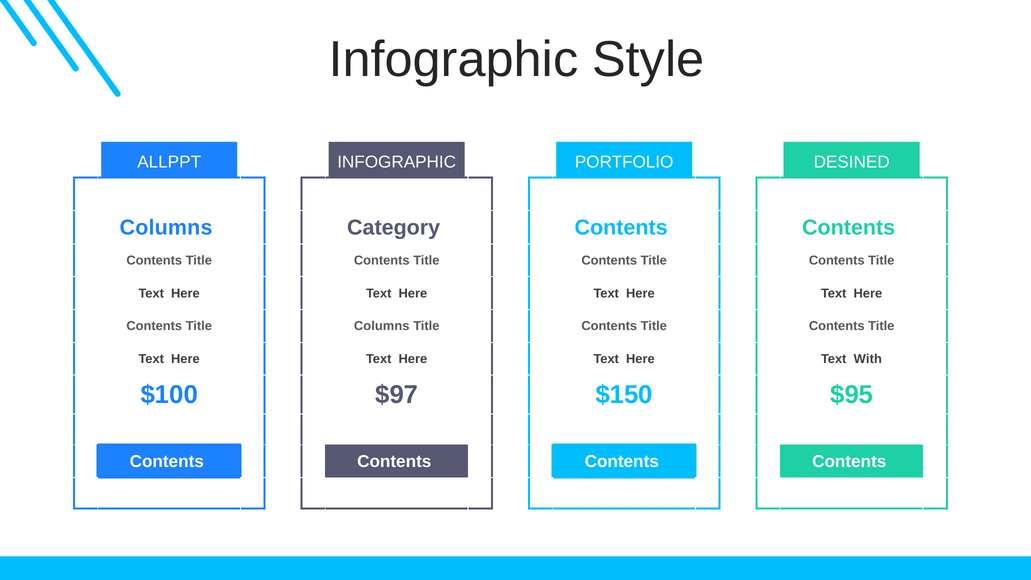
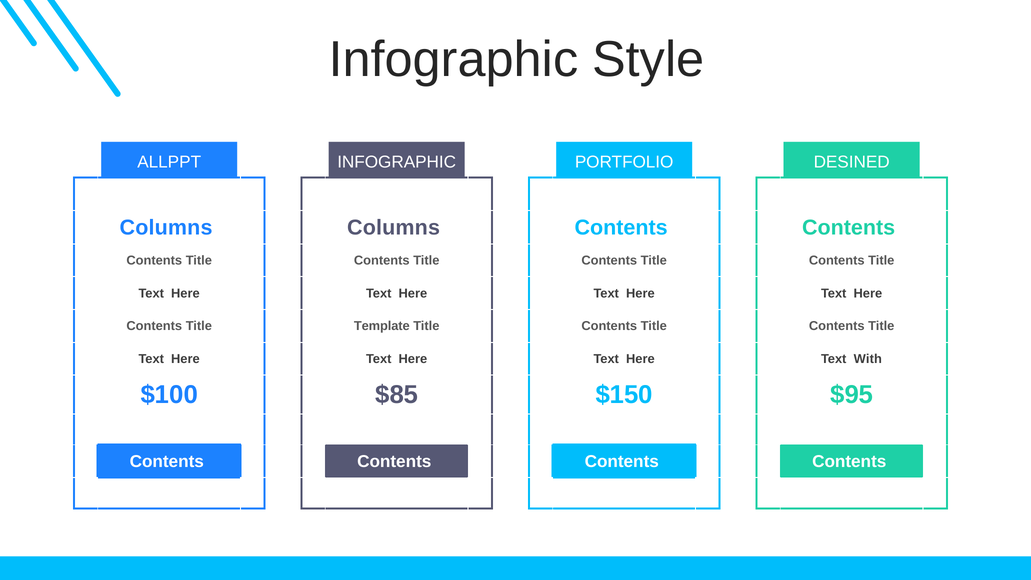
Category at (394, 227): Category -> Columns
Columns at (382, 326): Columns -> Template
$97: $97 -> $85
